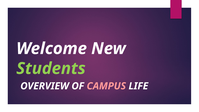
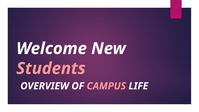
Students colour: light green -> pink
